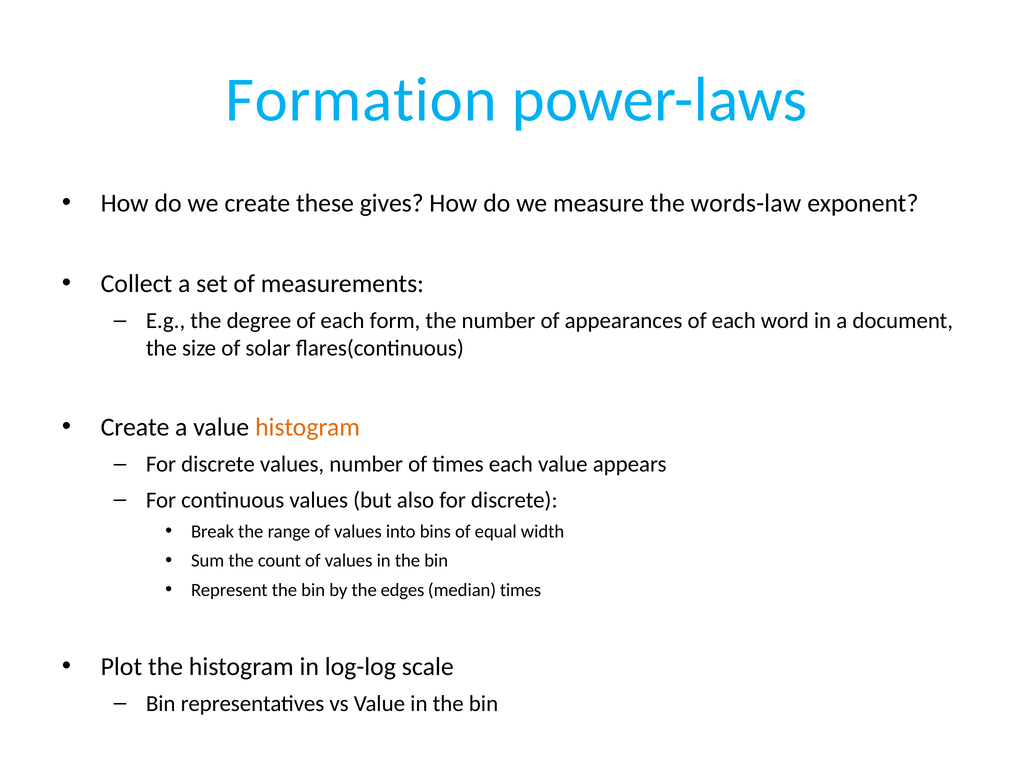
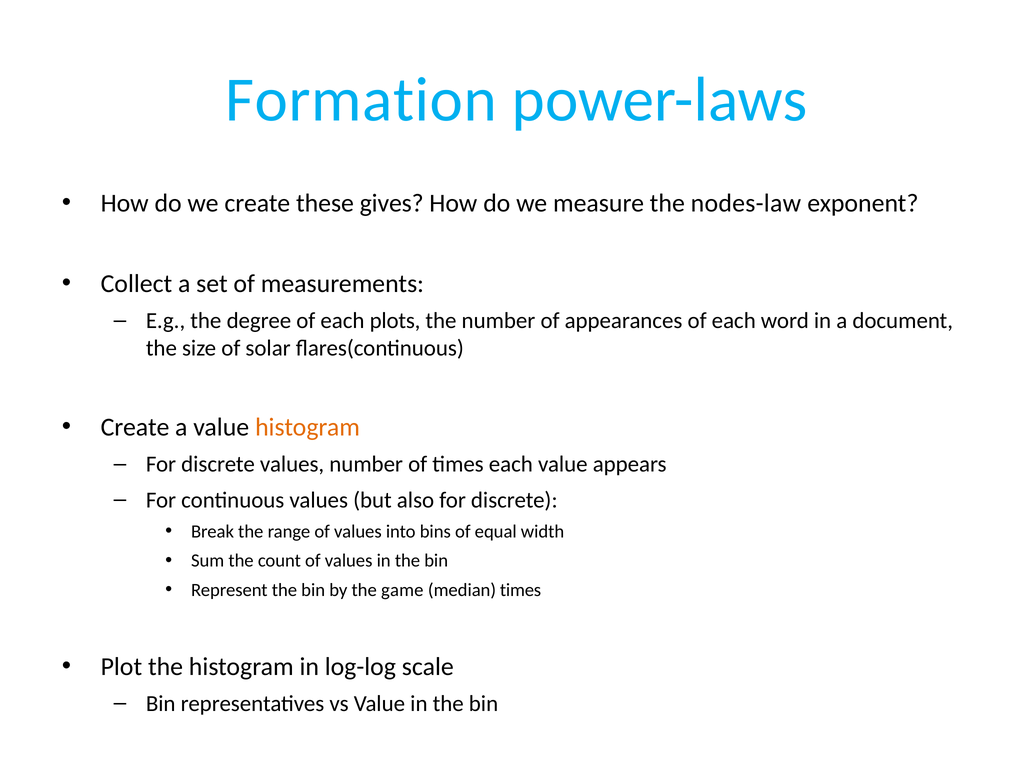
words-law: words-law -> nodes-law
form: form -> plots
edges: edges -> game
